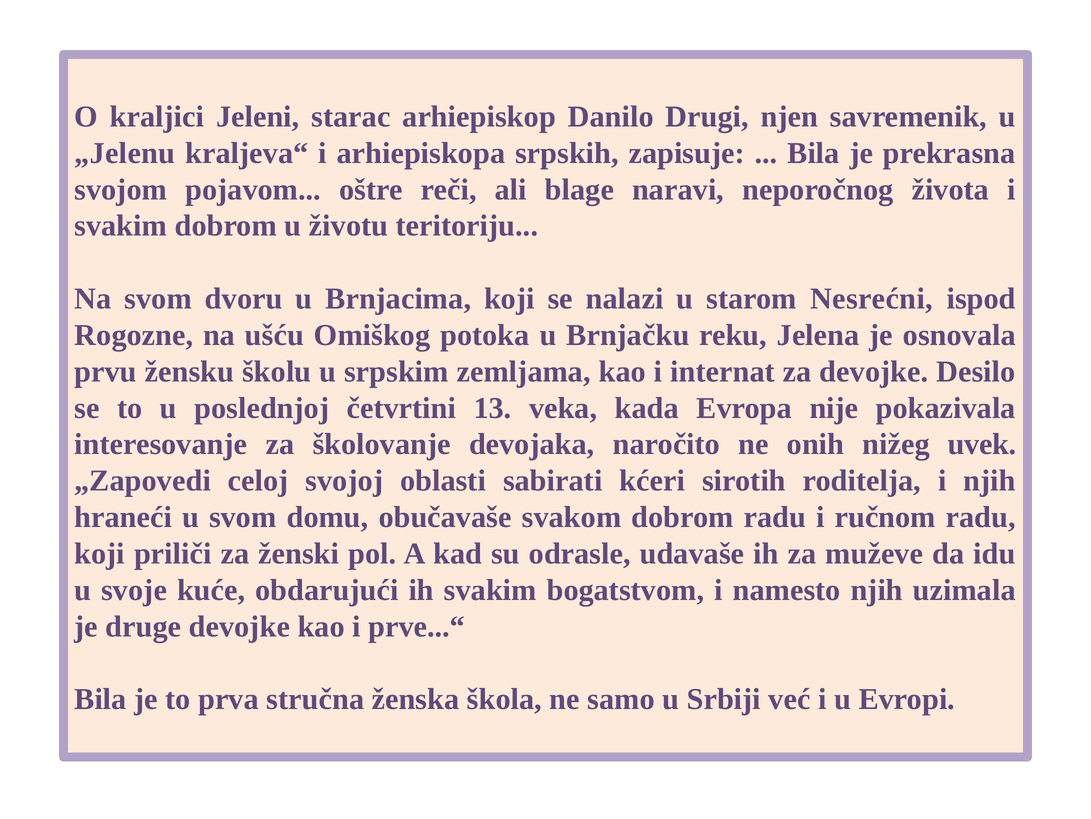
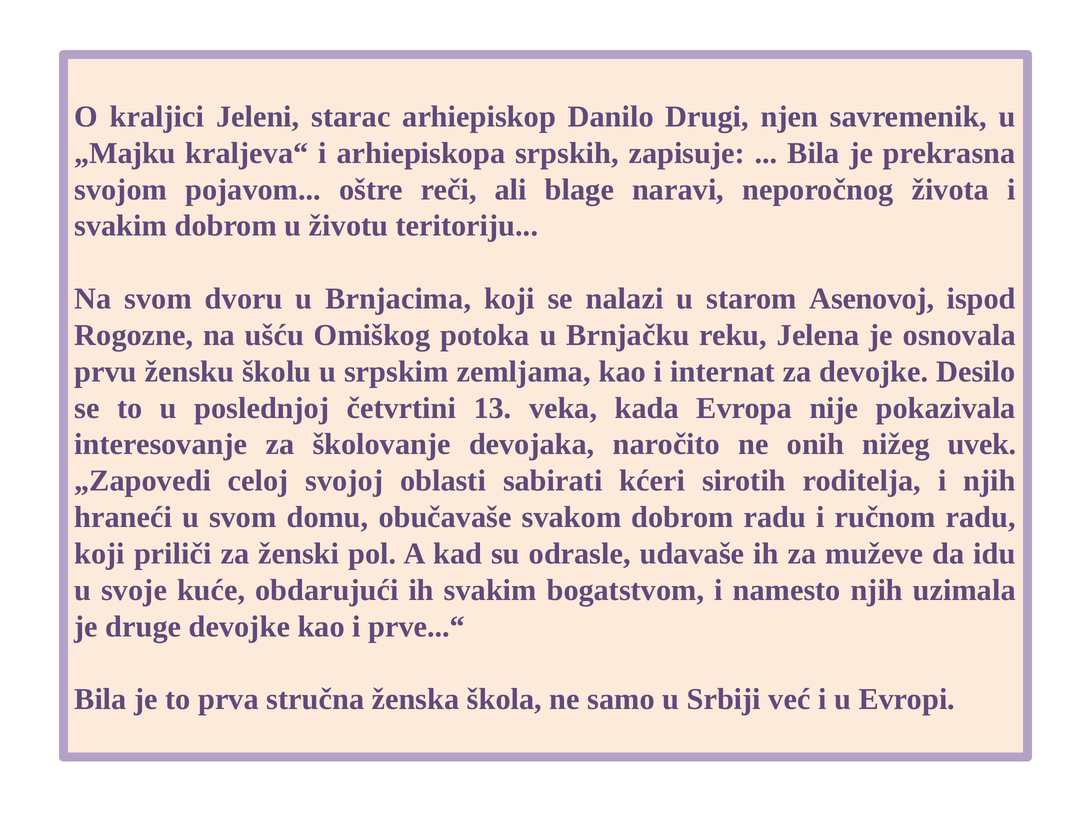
„Jelenu: „Jelenu -> „Majku
Nesrećni: Nesrećni -> Asenovoj
